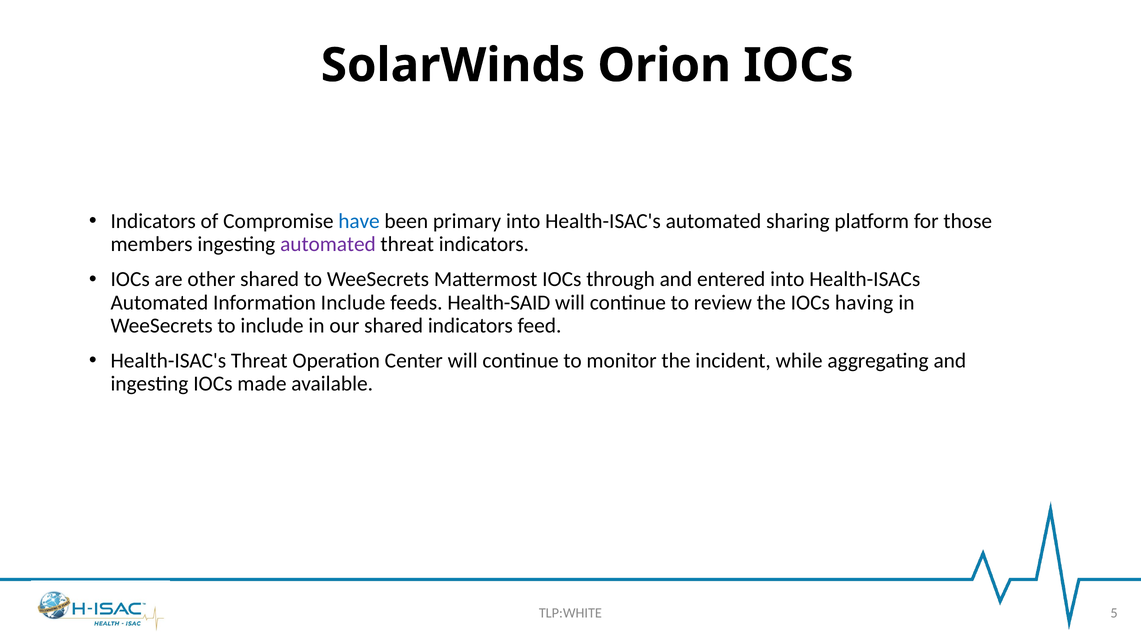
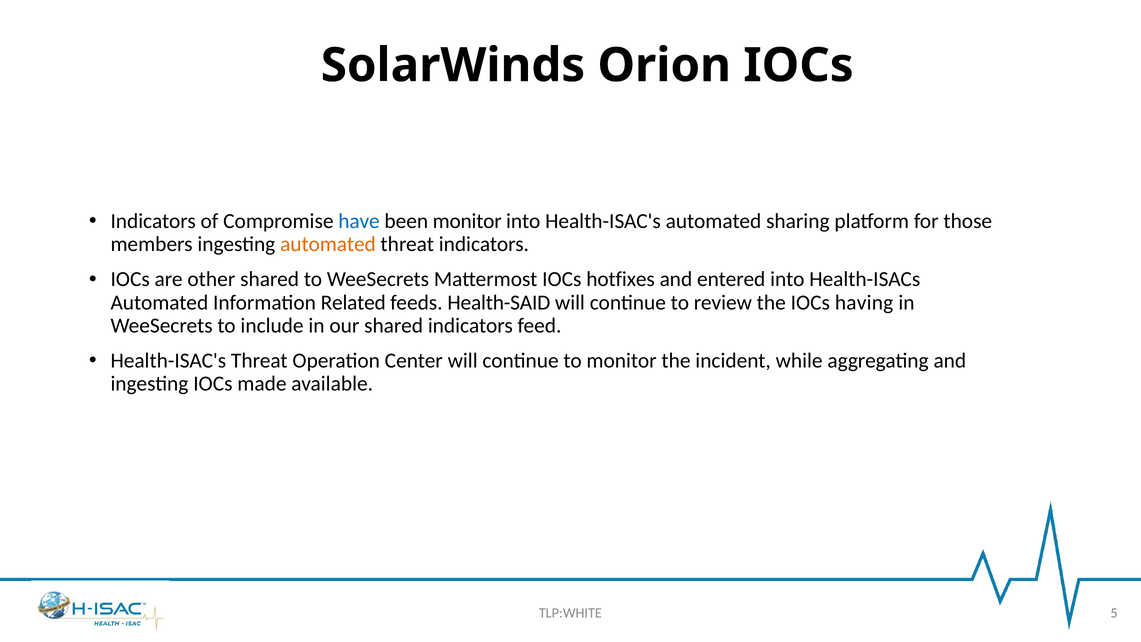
been primary: primary -> monitor
automated at (328, 244) colour: purple -> orange
through: through -> hotfixes
Information Include: Include -> Related
